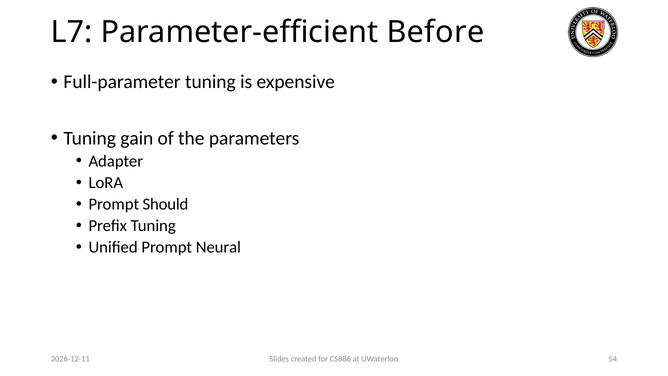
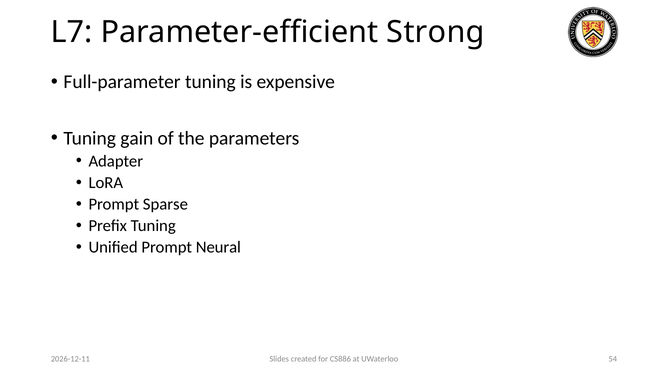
Before: Before -> Strong
Should: Should -> Sparse
